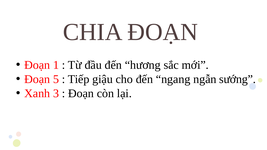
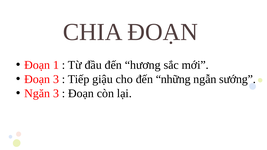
Đoạn 5: 5 -> 3
ngang: ngang -> những
Xanh: Xanh -> Ngăn
